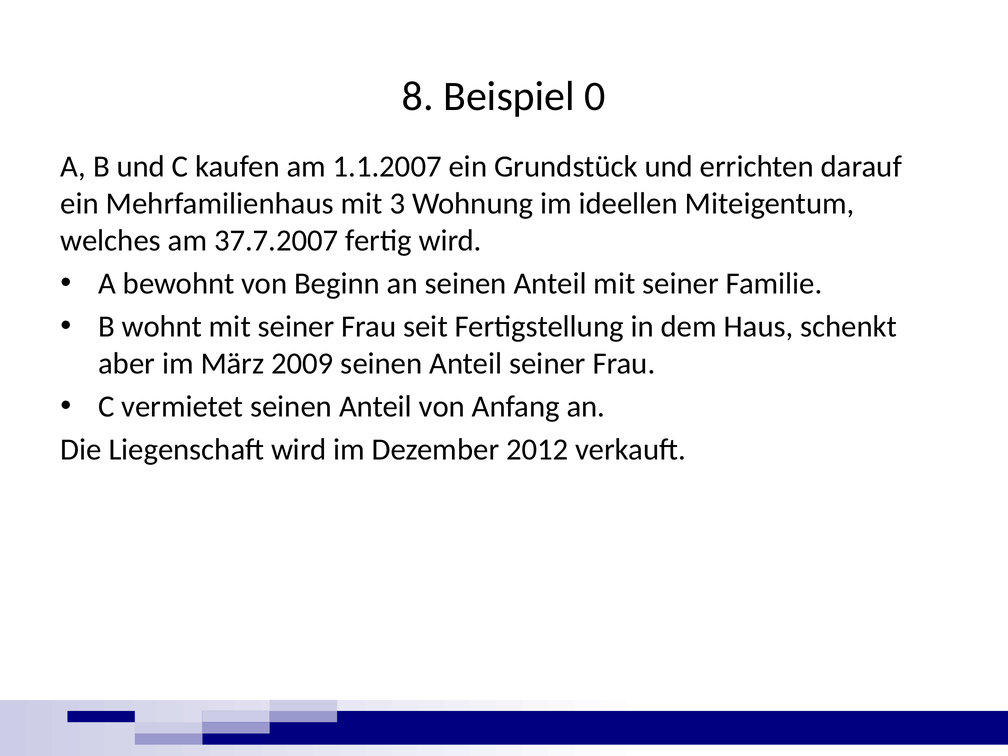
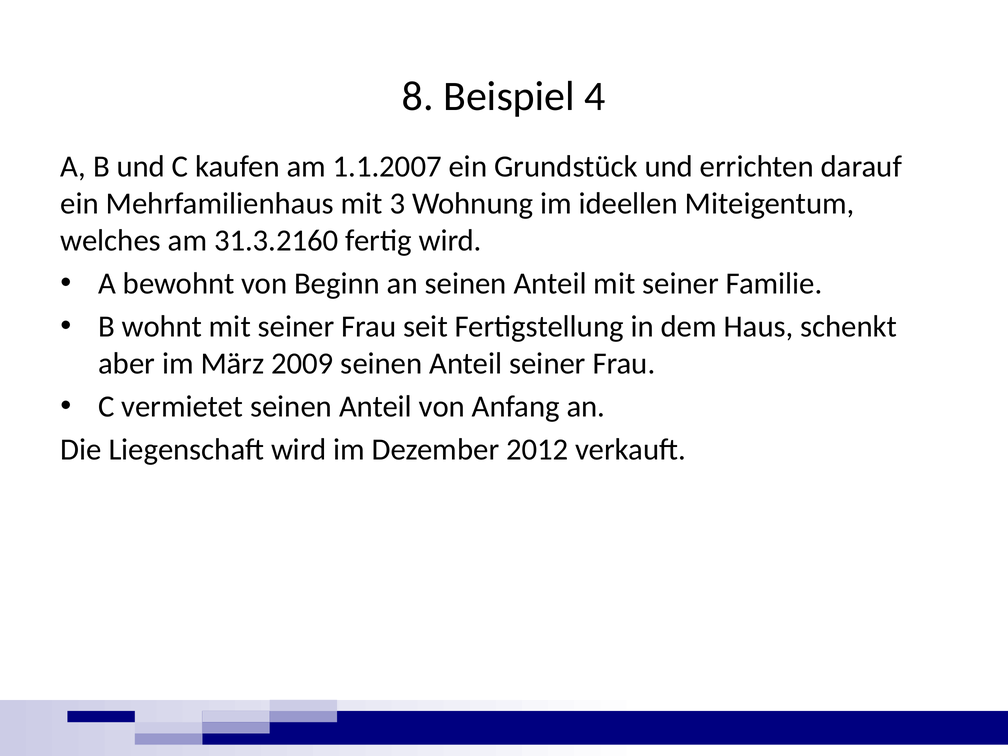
0: 0 -> 4
37.7.2007: 37.7.2007 -> 31.3.2160
